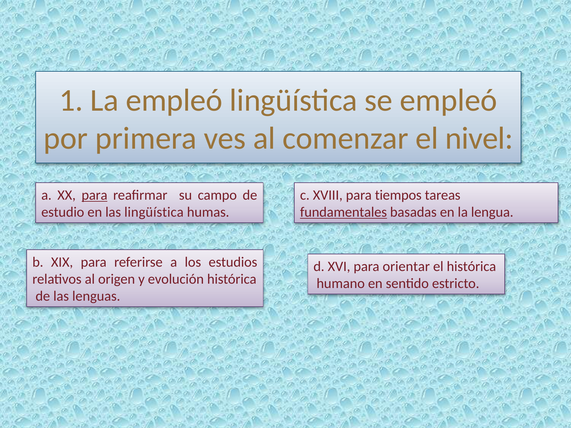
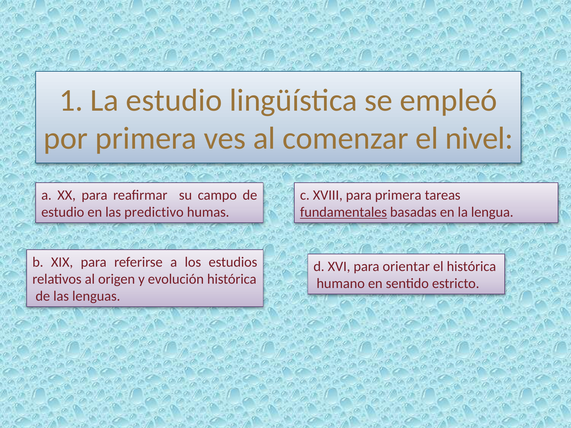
La empleó: empleó -> estudio
para at (94, 195) underline: present -> none
para tiempos: tiempos -> primera
las lingüística: lingüística -> predictivo
